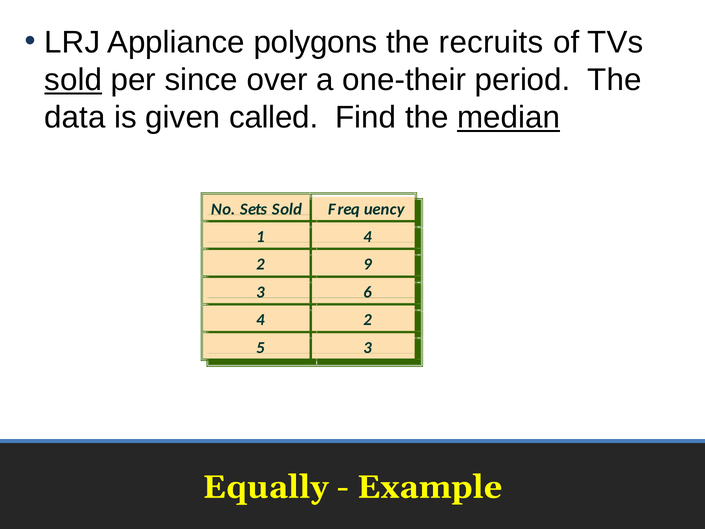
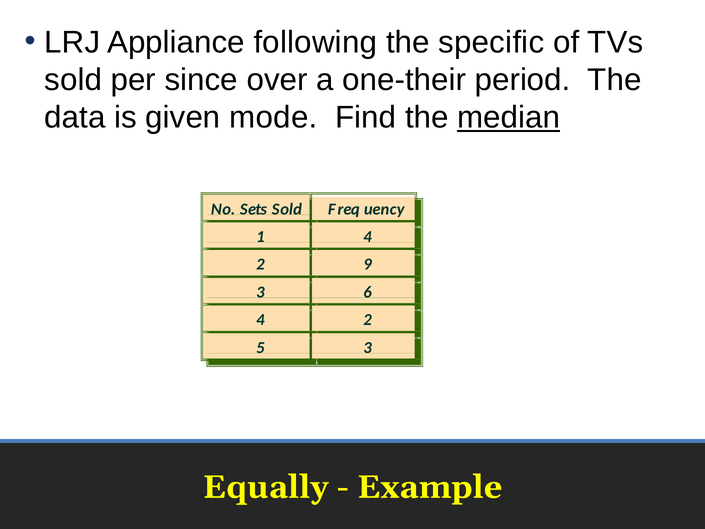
polygons: polygons -> following
recruits: recruits -> specific
sold at (73, 80) underline: present -> none
called: called -> mode
